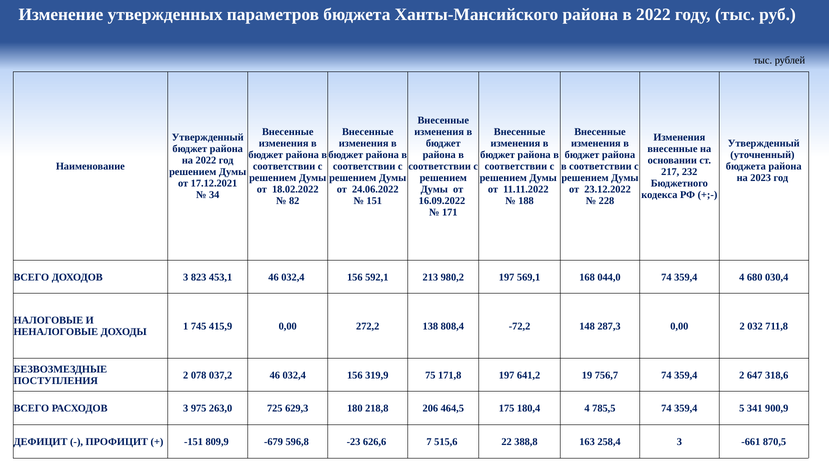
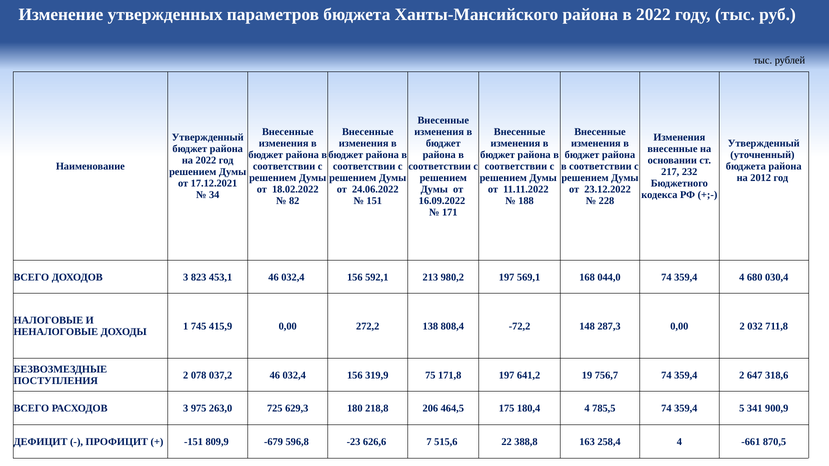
2023: 2023 -> 2012
258,4 3: 3 -> 4
